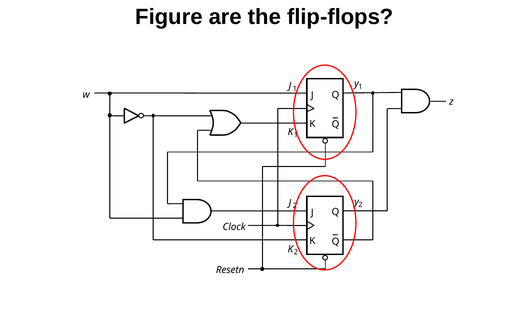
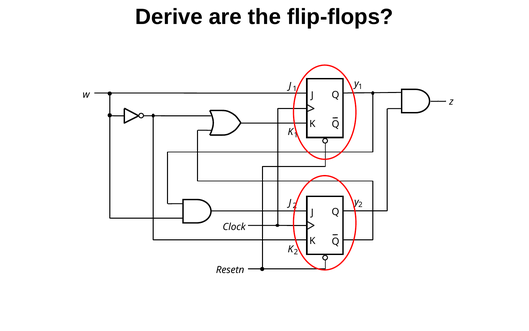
Figure: Figure -> Derive
